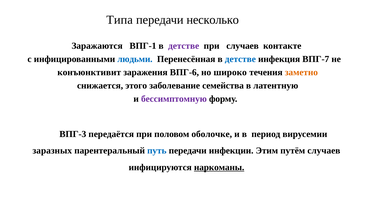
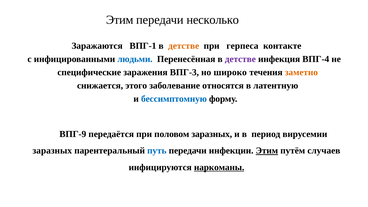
Типа at (120, 20): Типа -> Этим
детстве at (184, 46) colour: purple -> orange
при случаев: случаев -> герпеса
детстве at (240, 59) colour: blue -> purple
ВПГ-7: ВПГ-7 -> ВПГ-4
конъюнктивит: конъюнктивит -> специфические
ВПГ-6: ВПГ-6 -> ВПГ-3
семейства: семейства -> относятся
бессимптомную colour: purple -> blue
ВПГ-3: ВПГ-3 -> ВПГ-9
половом оболочке: оболочке -> заразных
Этим at (267, 151) underline: none -> present
